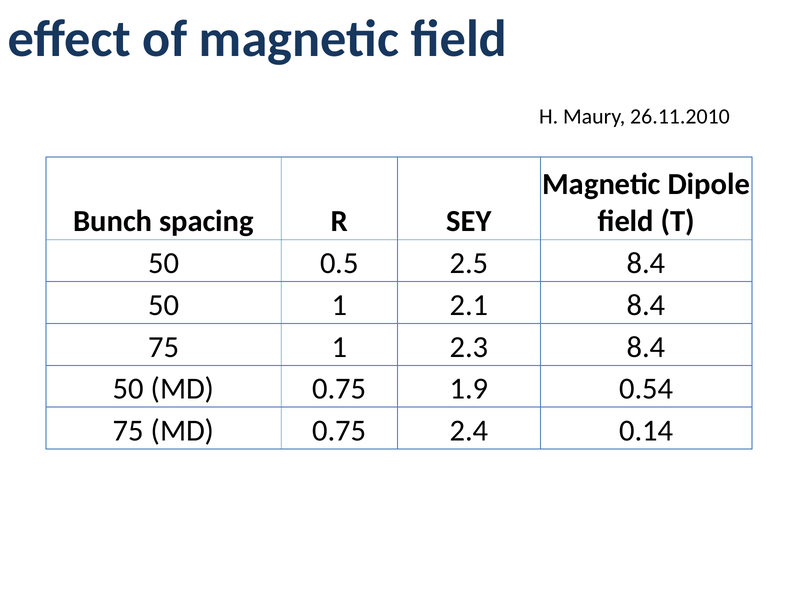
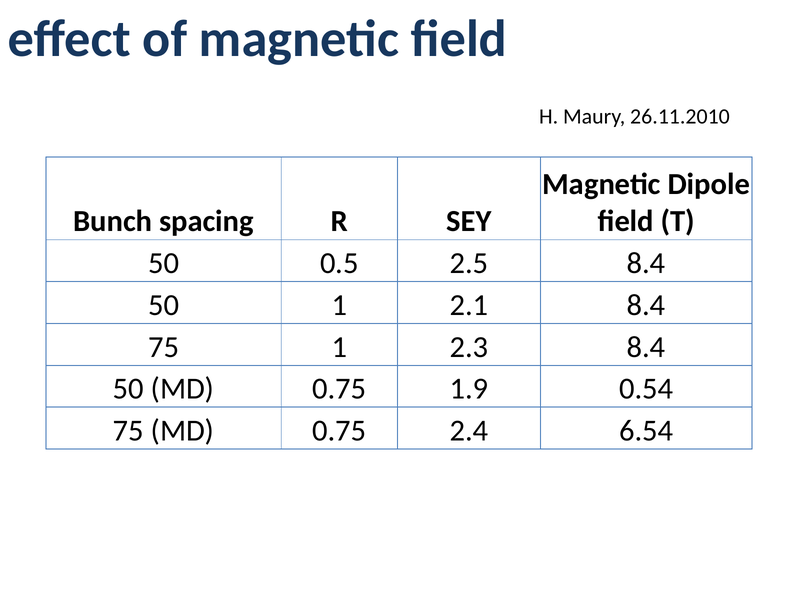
0.14: 0.14 -> 6.54
